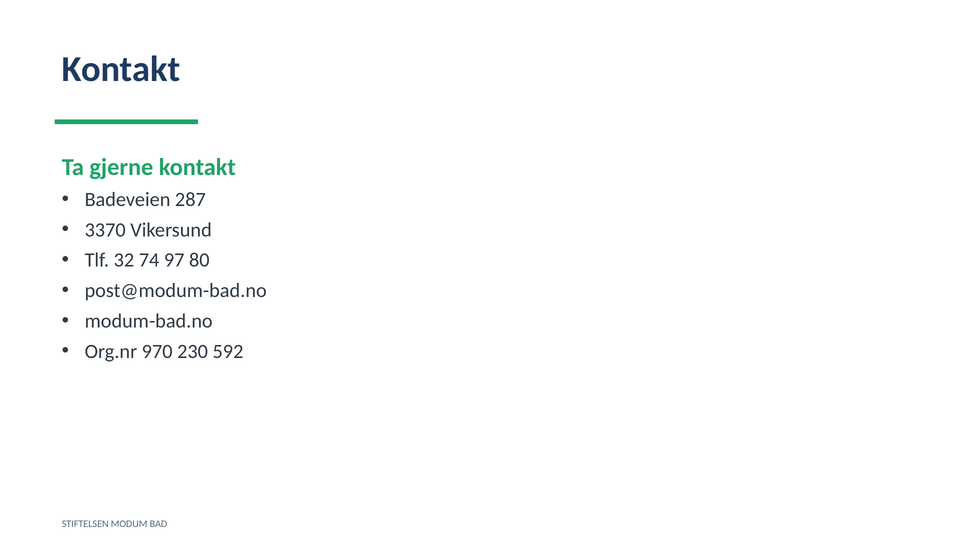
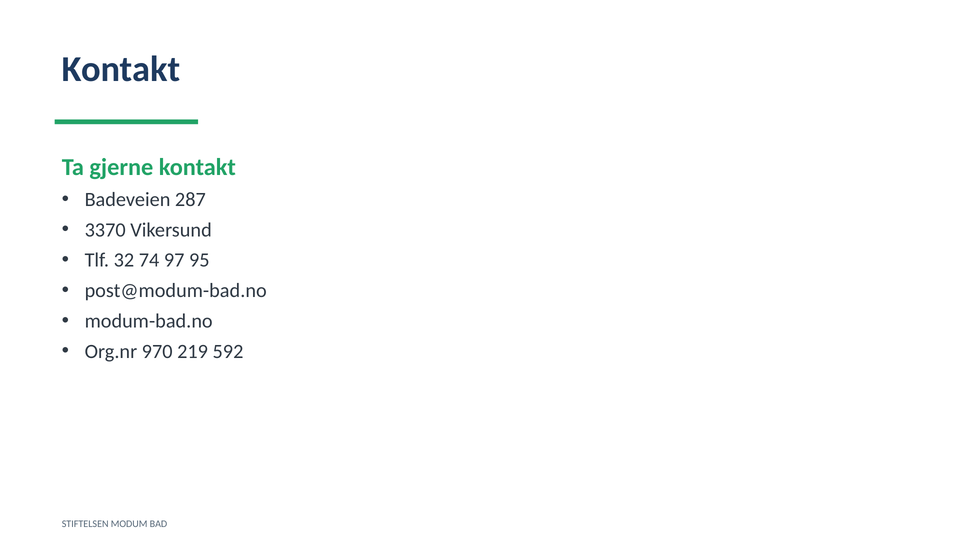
80: 80 -> 95
230: 230 -> 219
